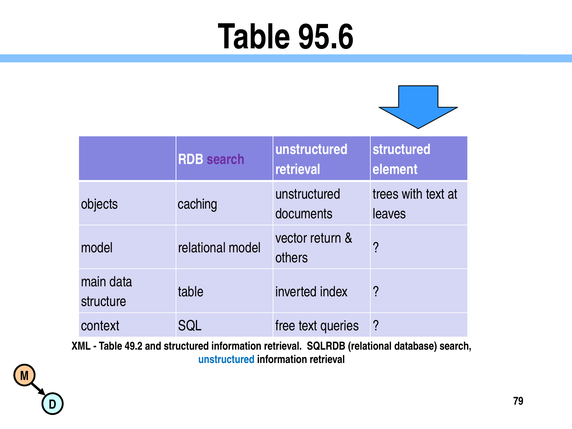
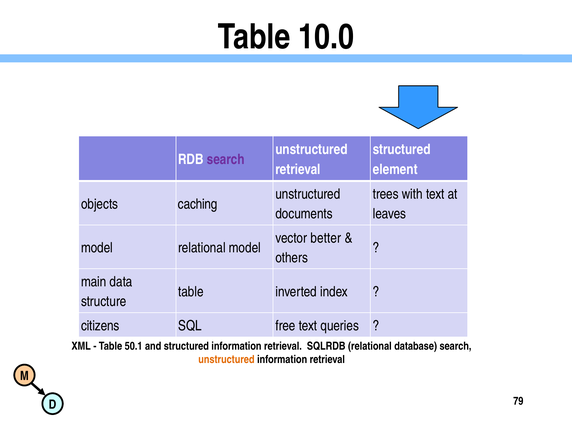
95.6: 95.6 -> 10.0
return: return -> better
context: context -> citizens
49.2: 49.2 -> 50.1
unstructured at (226, 360) colour: blue -> orange
